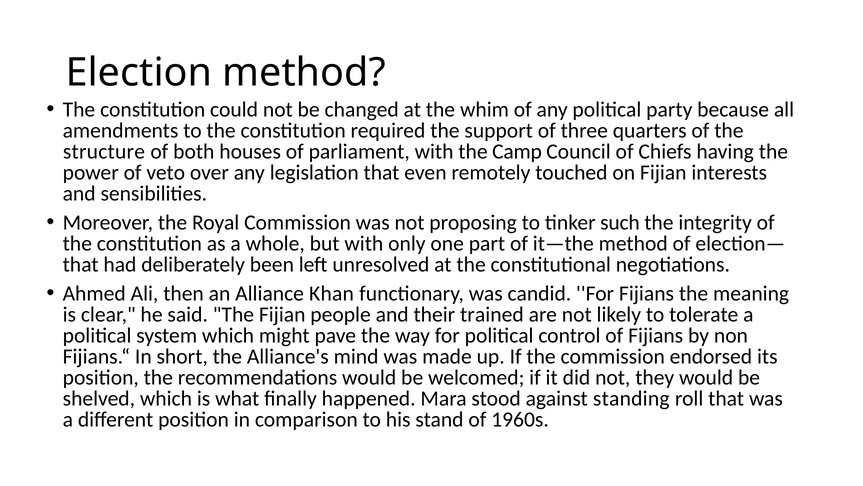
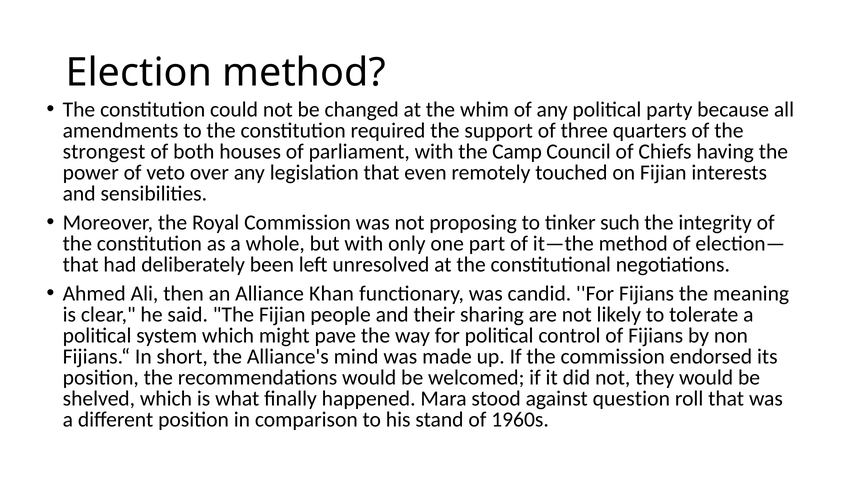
structure: structure -> strongest
trained: trained -> sharing
standing: standing -> question
